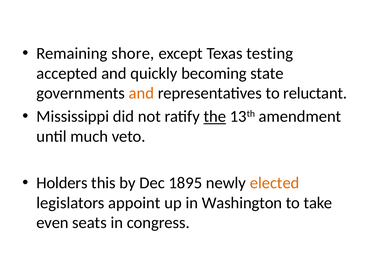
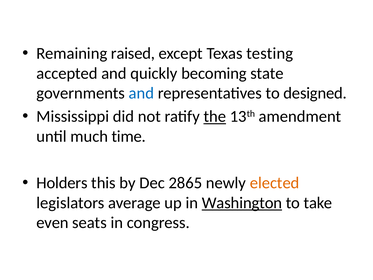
shore: shore -> raised
and at (141, 93) colour: orange -> blue
reluctant: reluctant -> designed
veto: veto -> time
1895: 1895 -> 2865
appoint: appoint -> average
Washington underline: none -> present
